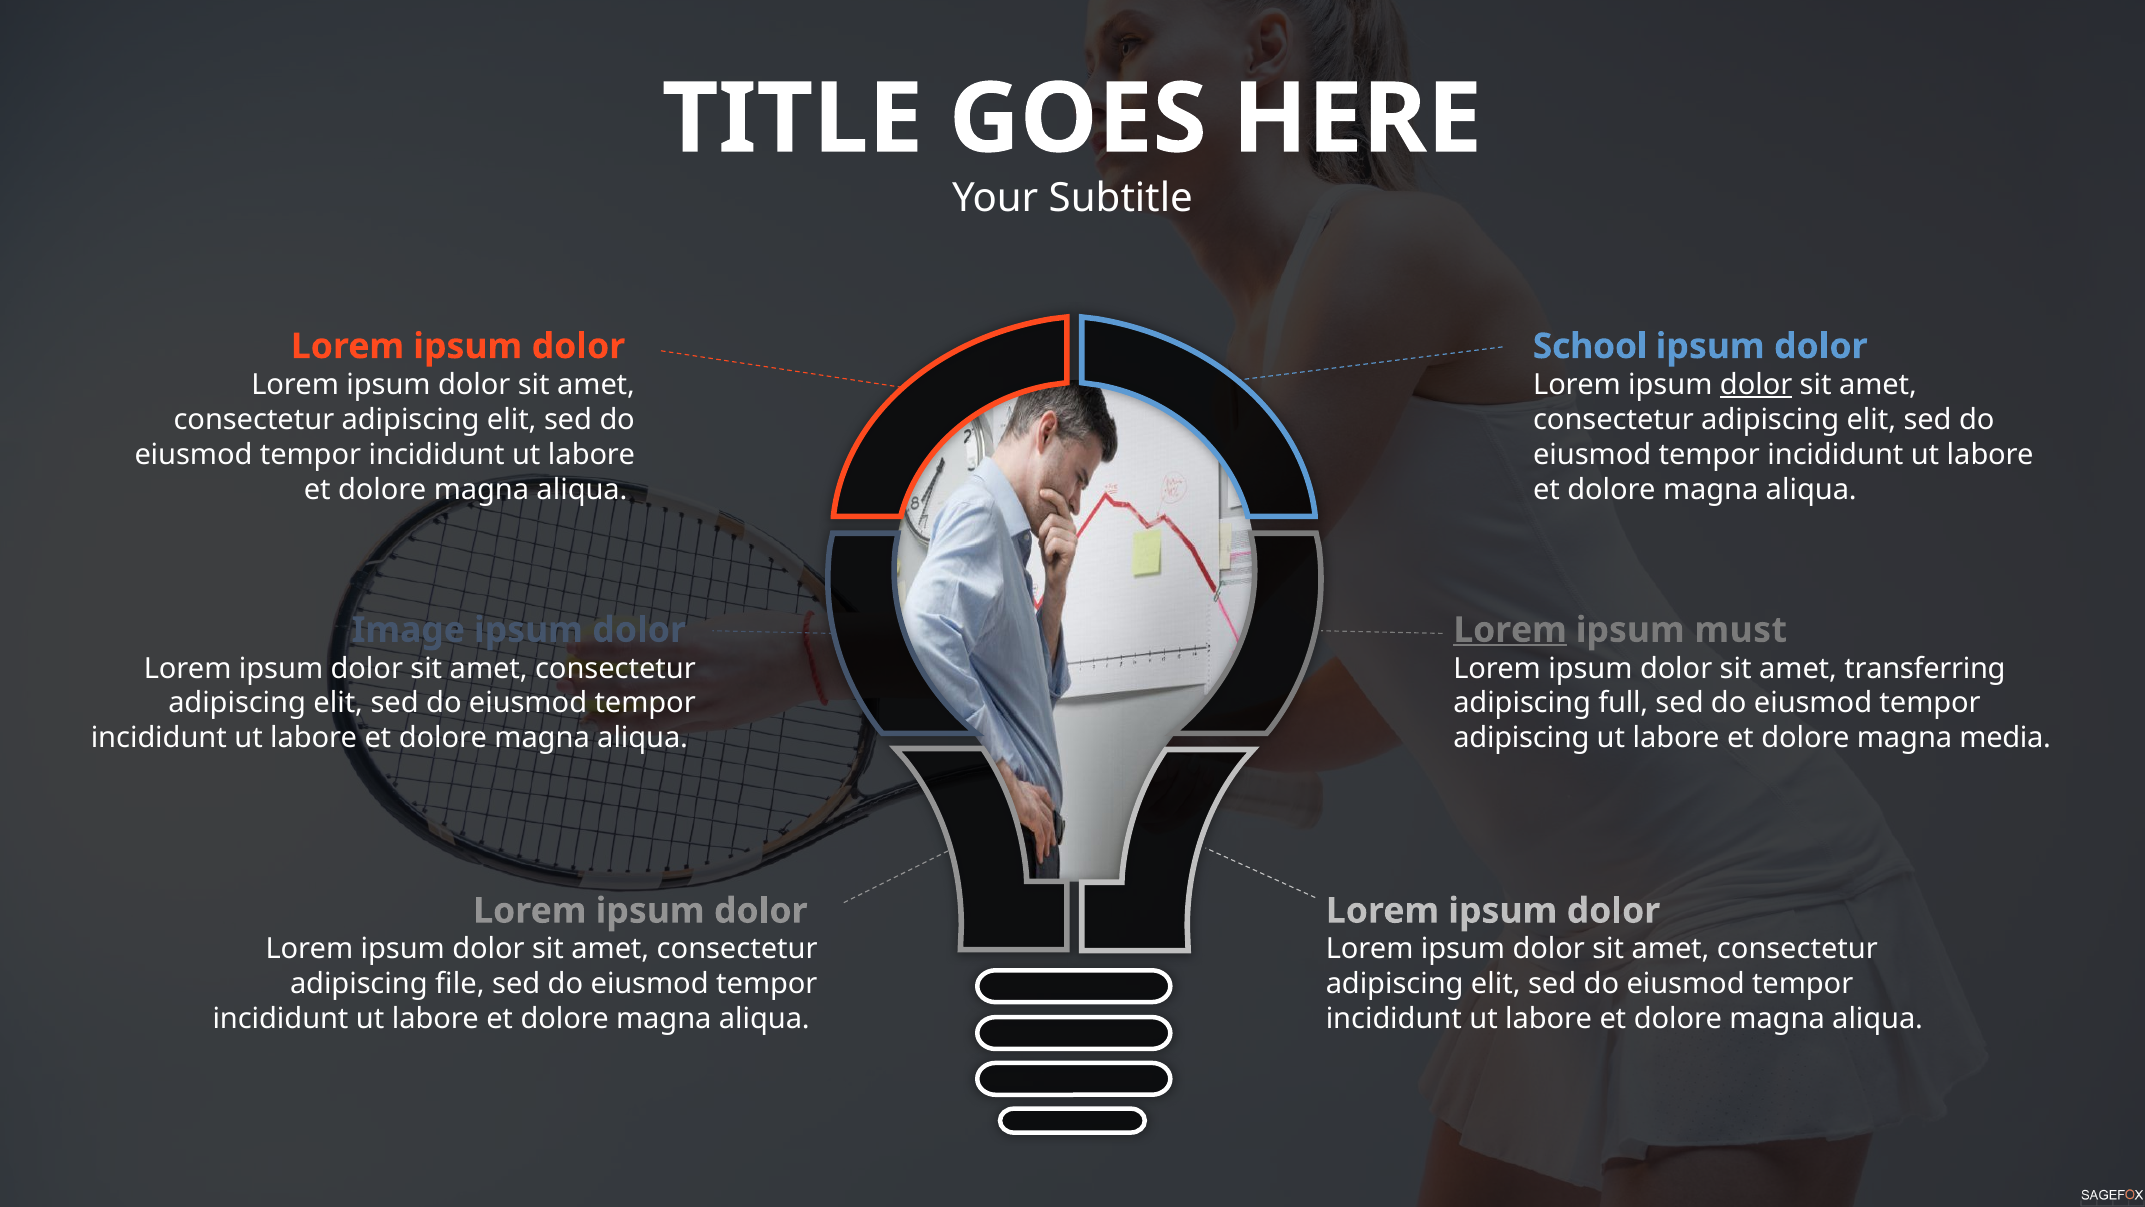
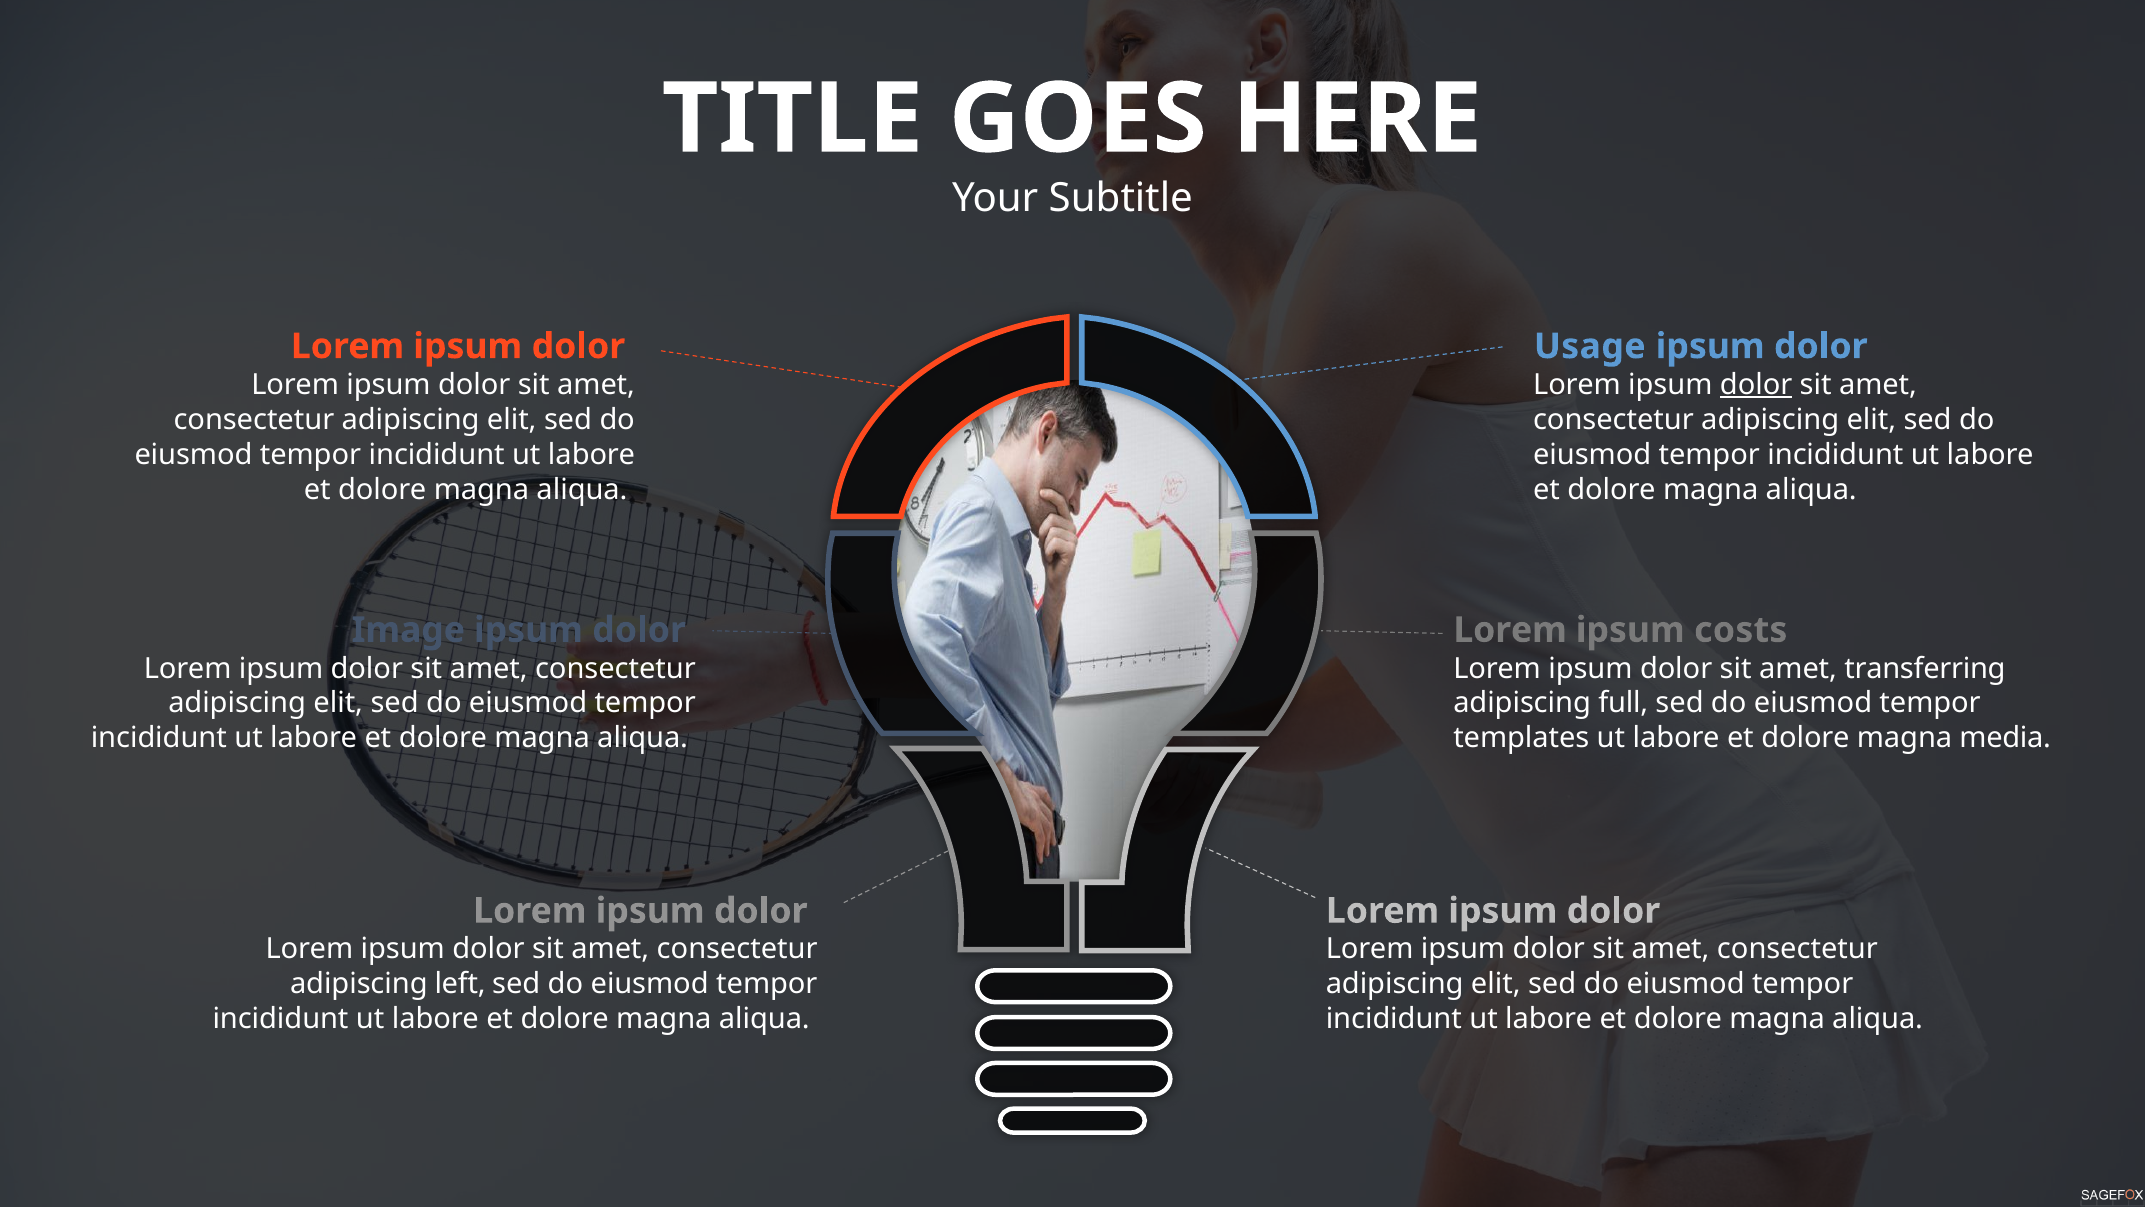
School: School -> Usage
Lorem at (1510, 630) underline: present -> none
must: must -> costs
adipiscing at (1521, 738): adipiscing -> templates
file: file -> left
